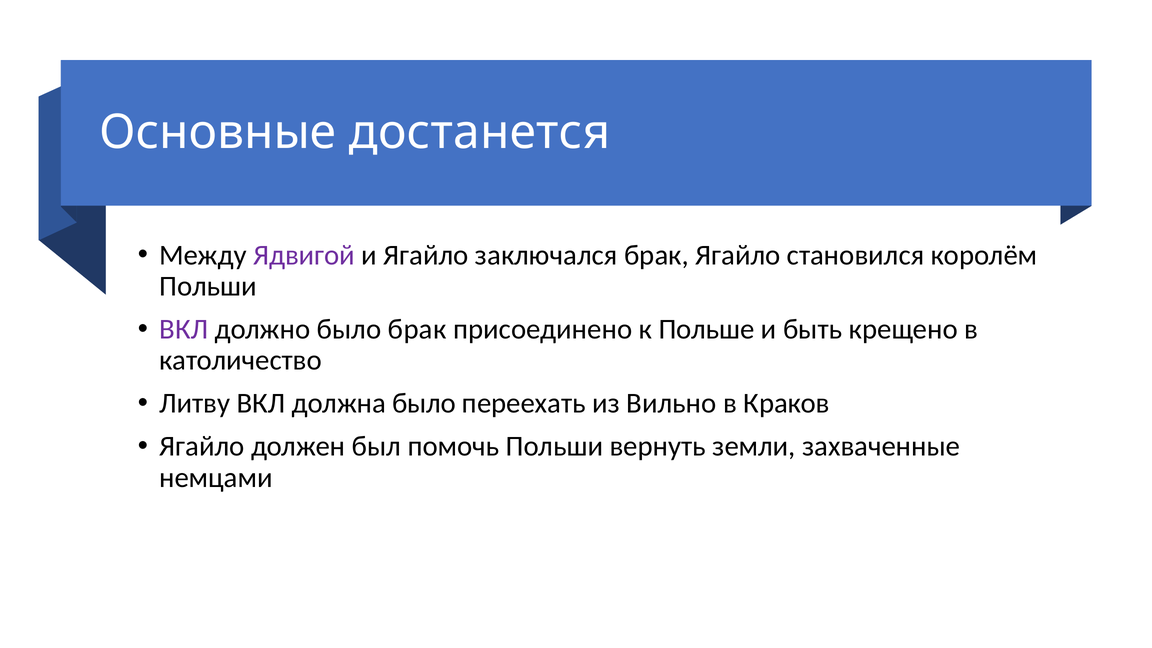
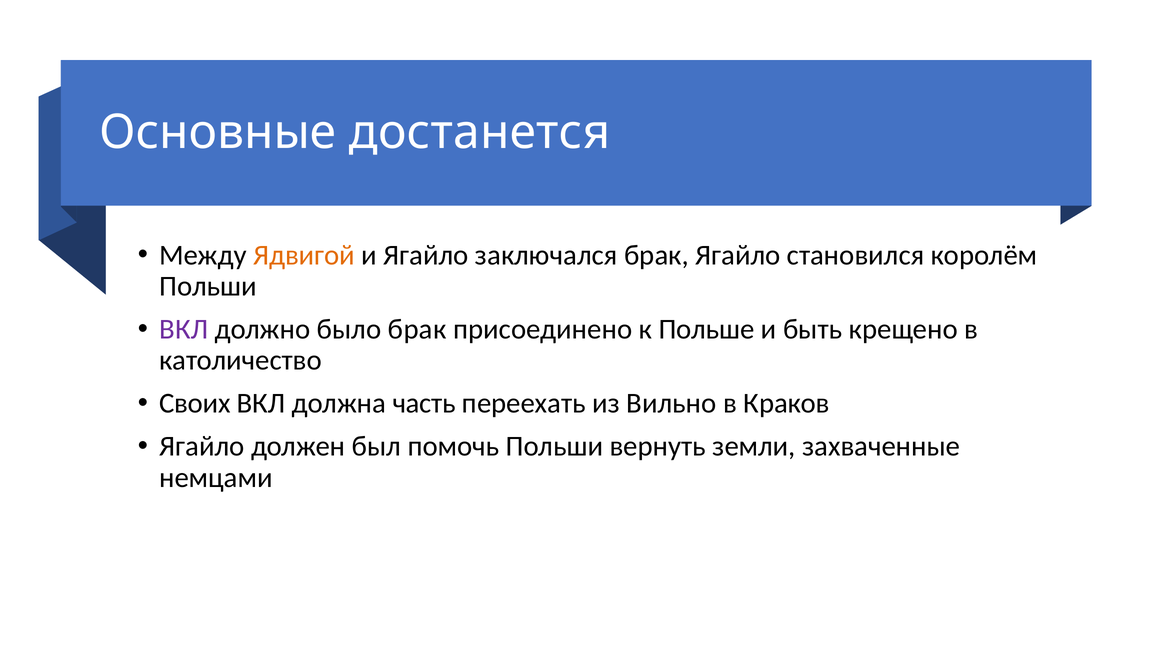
Ядвигой colour: purple -> orange
Литву: Литву -> Своих
должна было: было -> часть
